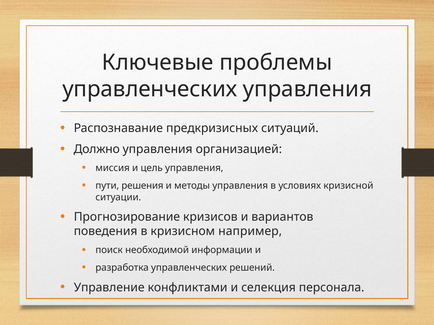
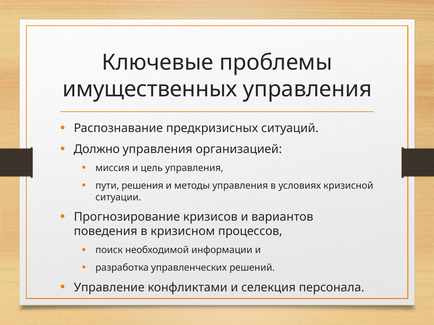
управленческих at (150, 89): управленческих -> имущественных
например: например -> процессов
